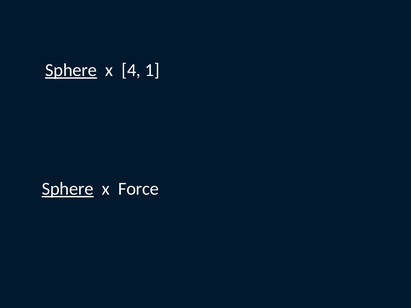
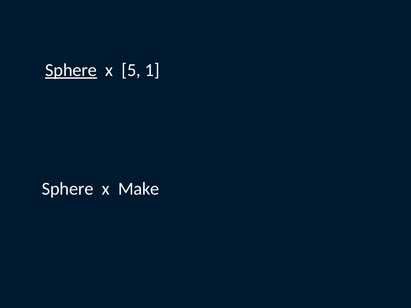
4: 4 -> 5
Sphere at (68, 189) underline: present -> none
Force: Force -> Make
